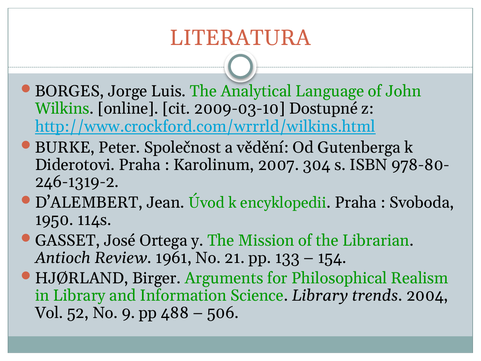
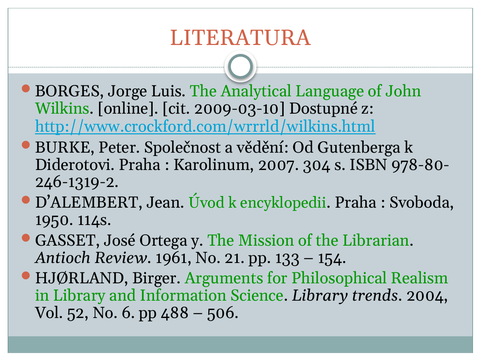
9: 9 -> 6
